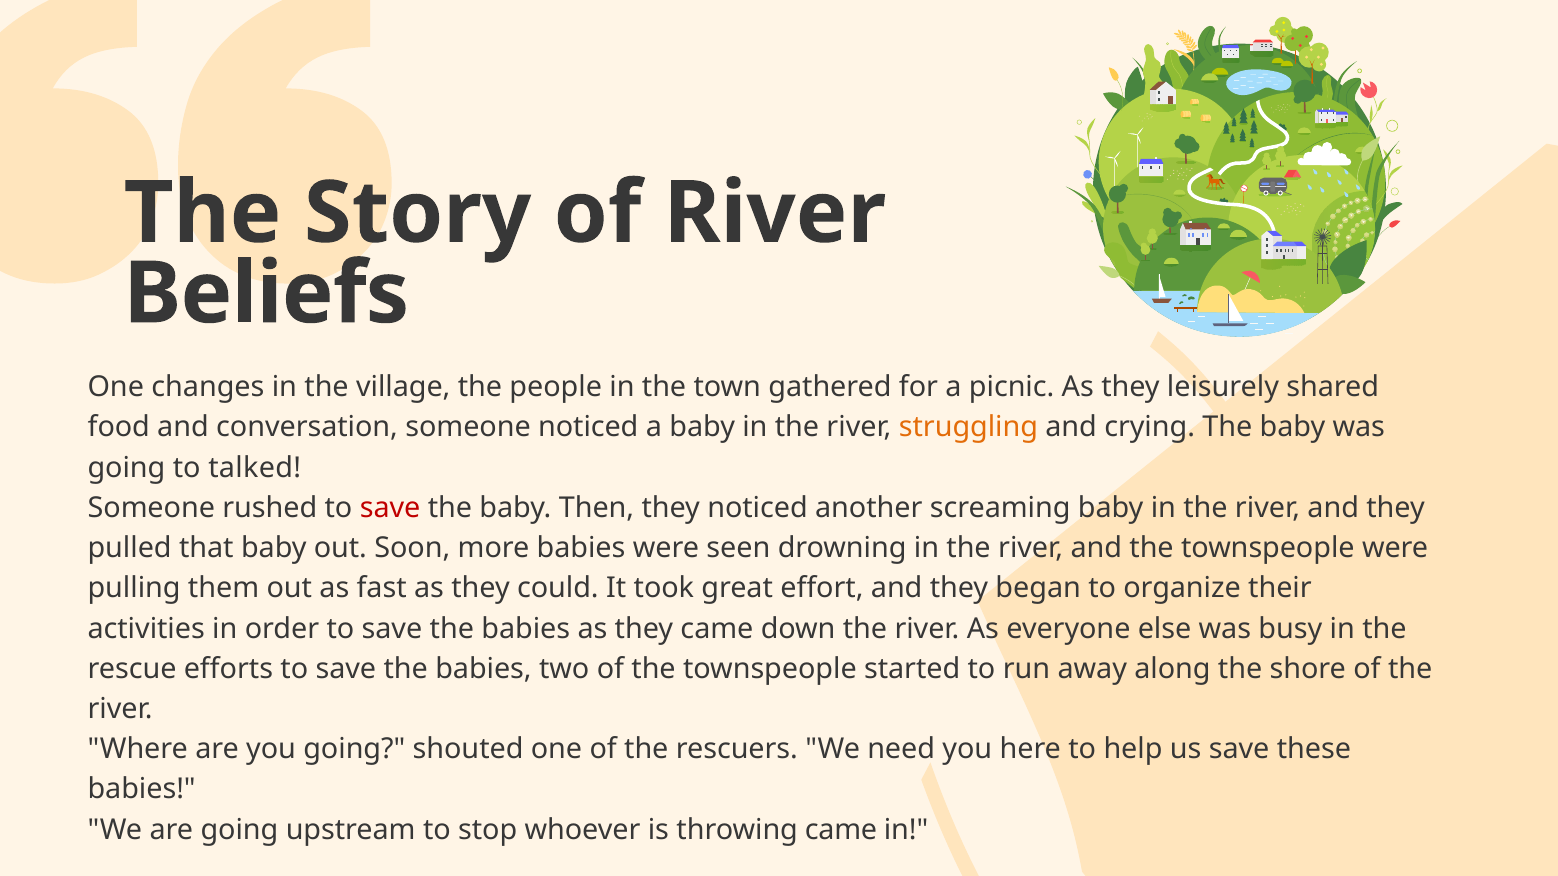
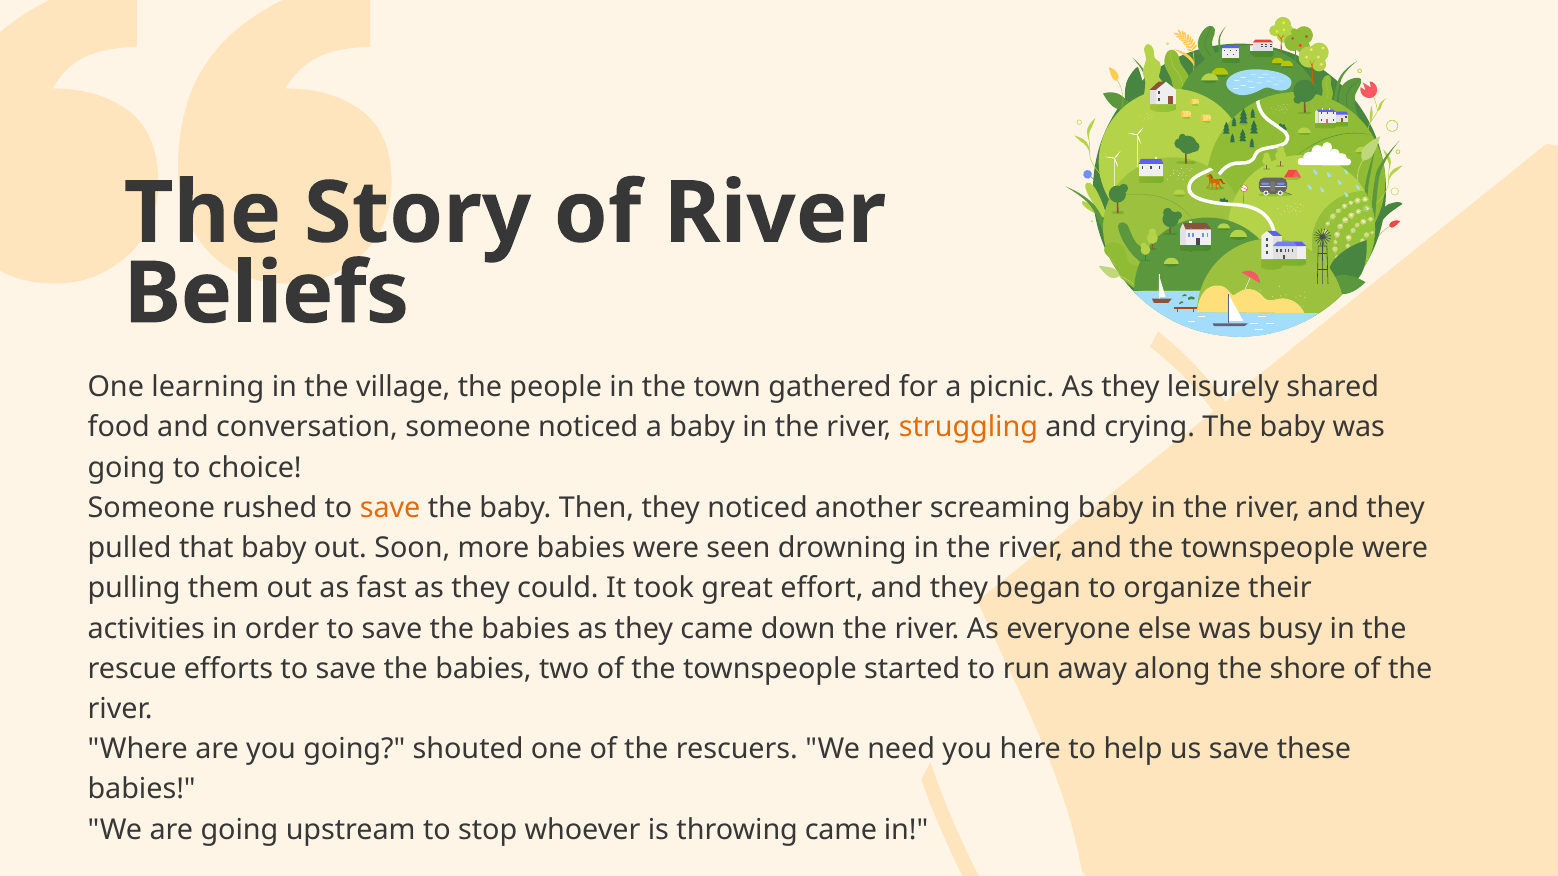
changes: changes -> learning
talked: talked -> choice
save at (390, 508) colour: red -> orange
